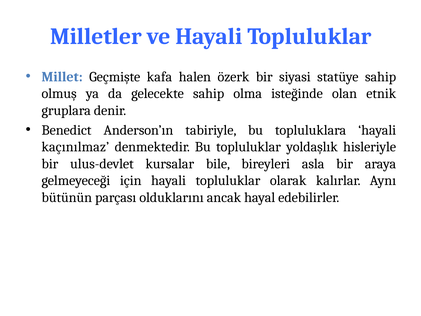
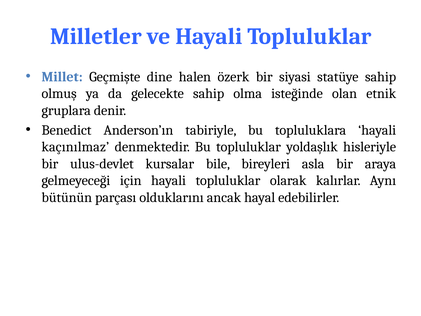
kafa: kafa -> dine
